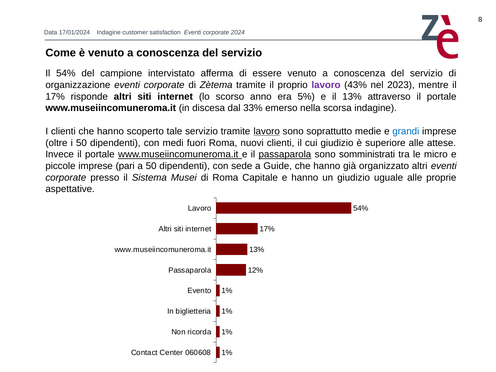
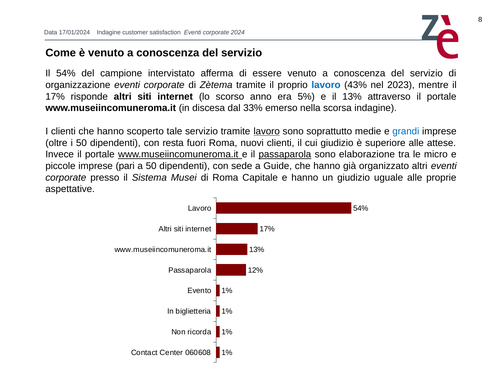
lavoro at (326, 85) colour: purple -> blue
medi: medi -> resta
somministrati: somministrati -> elaborazione
